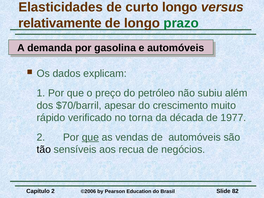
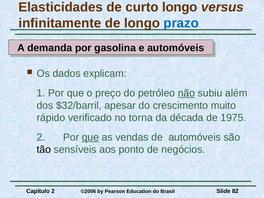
relativamente: relativamente -> infinitamente
prazo colour: green -> blue
não underline: none -> present
$70/barril: $70/barril -> $32/barril
1977: 1977 -> 1975
recua: recua -> ponto
